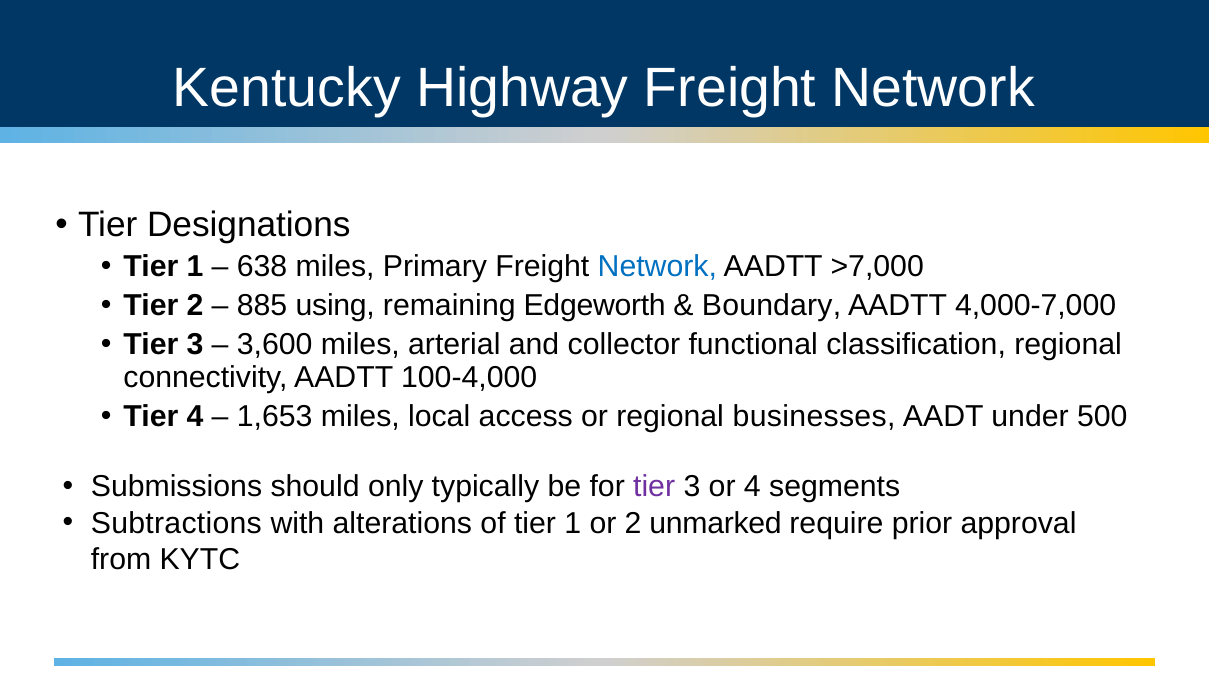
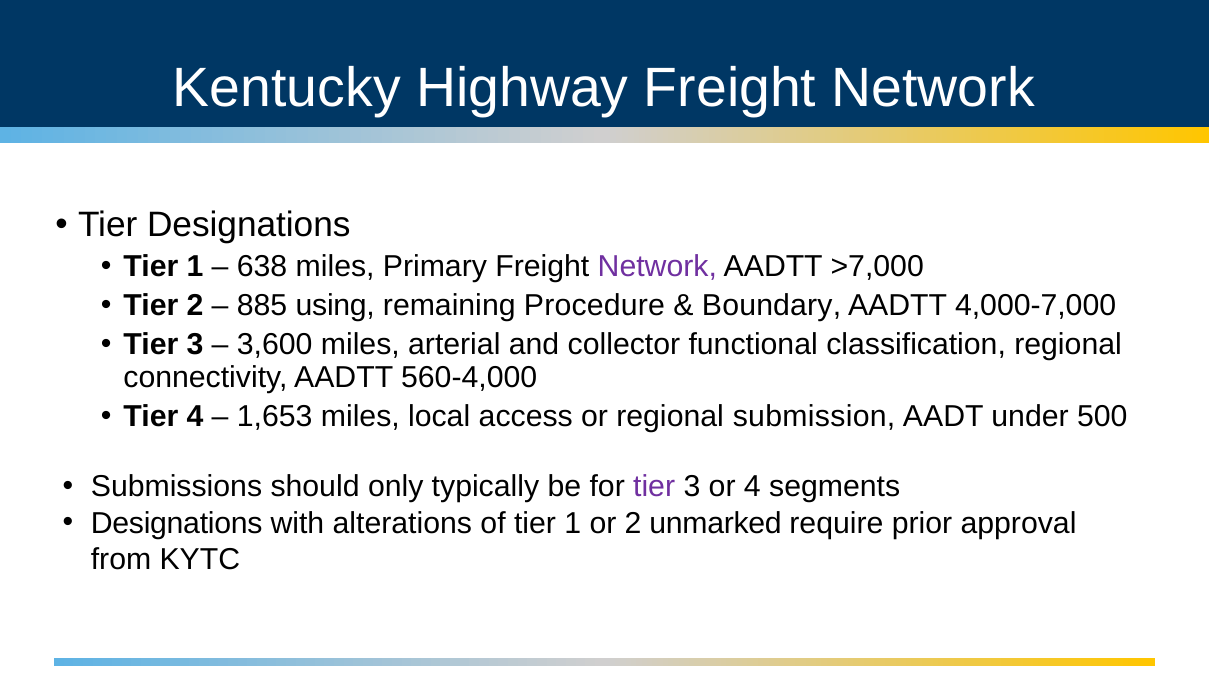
Network at (657, 267) colour: blue -> purple
Edgeworth: Edgeworth -> Procedure
100-4,000: 100-4,000 -> 560-4,000
businesses: businesses -> submission
Subtractions at (176, 523): Subtractions -> Designations
